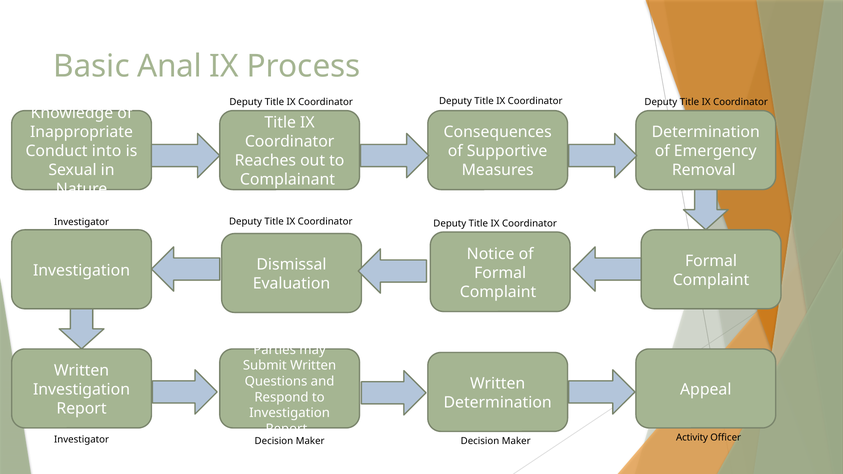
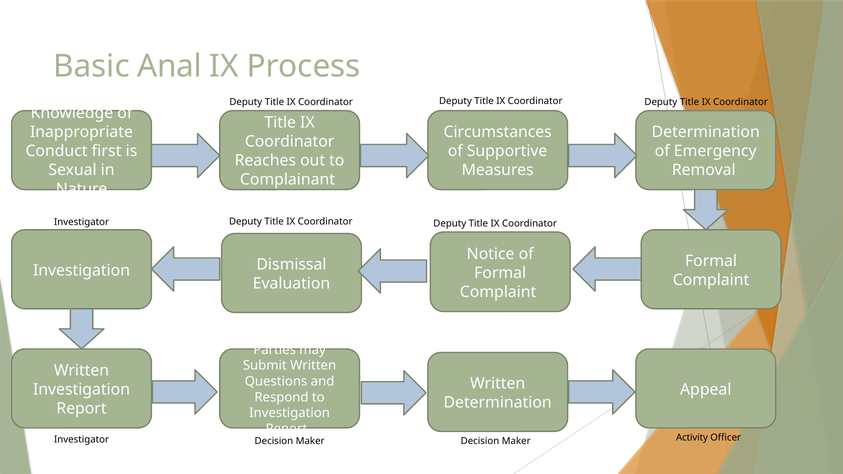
Consequences: Consequences -> Circumstances
into: into -> first
